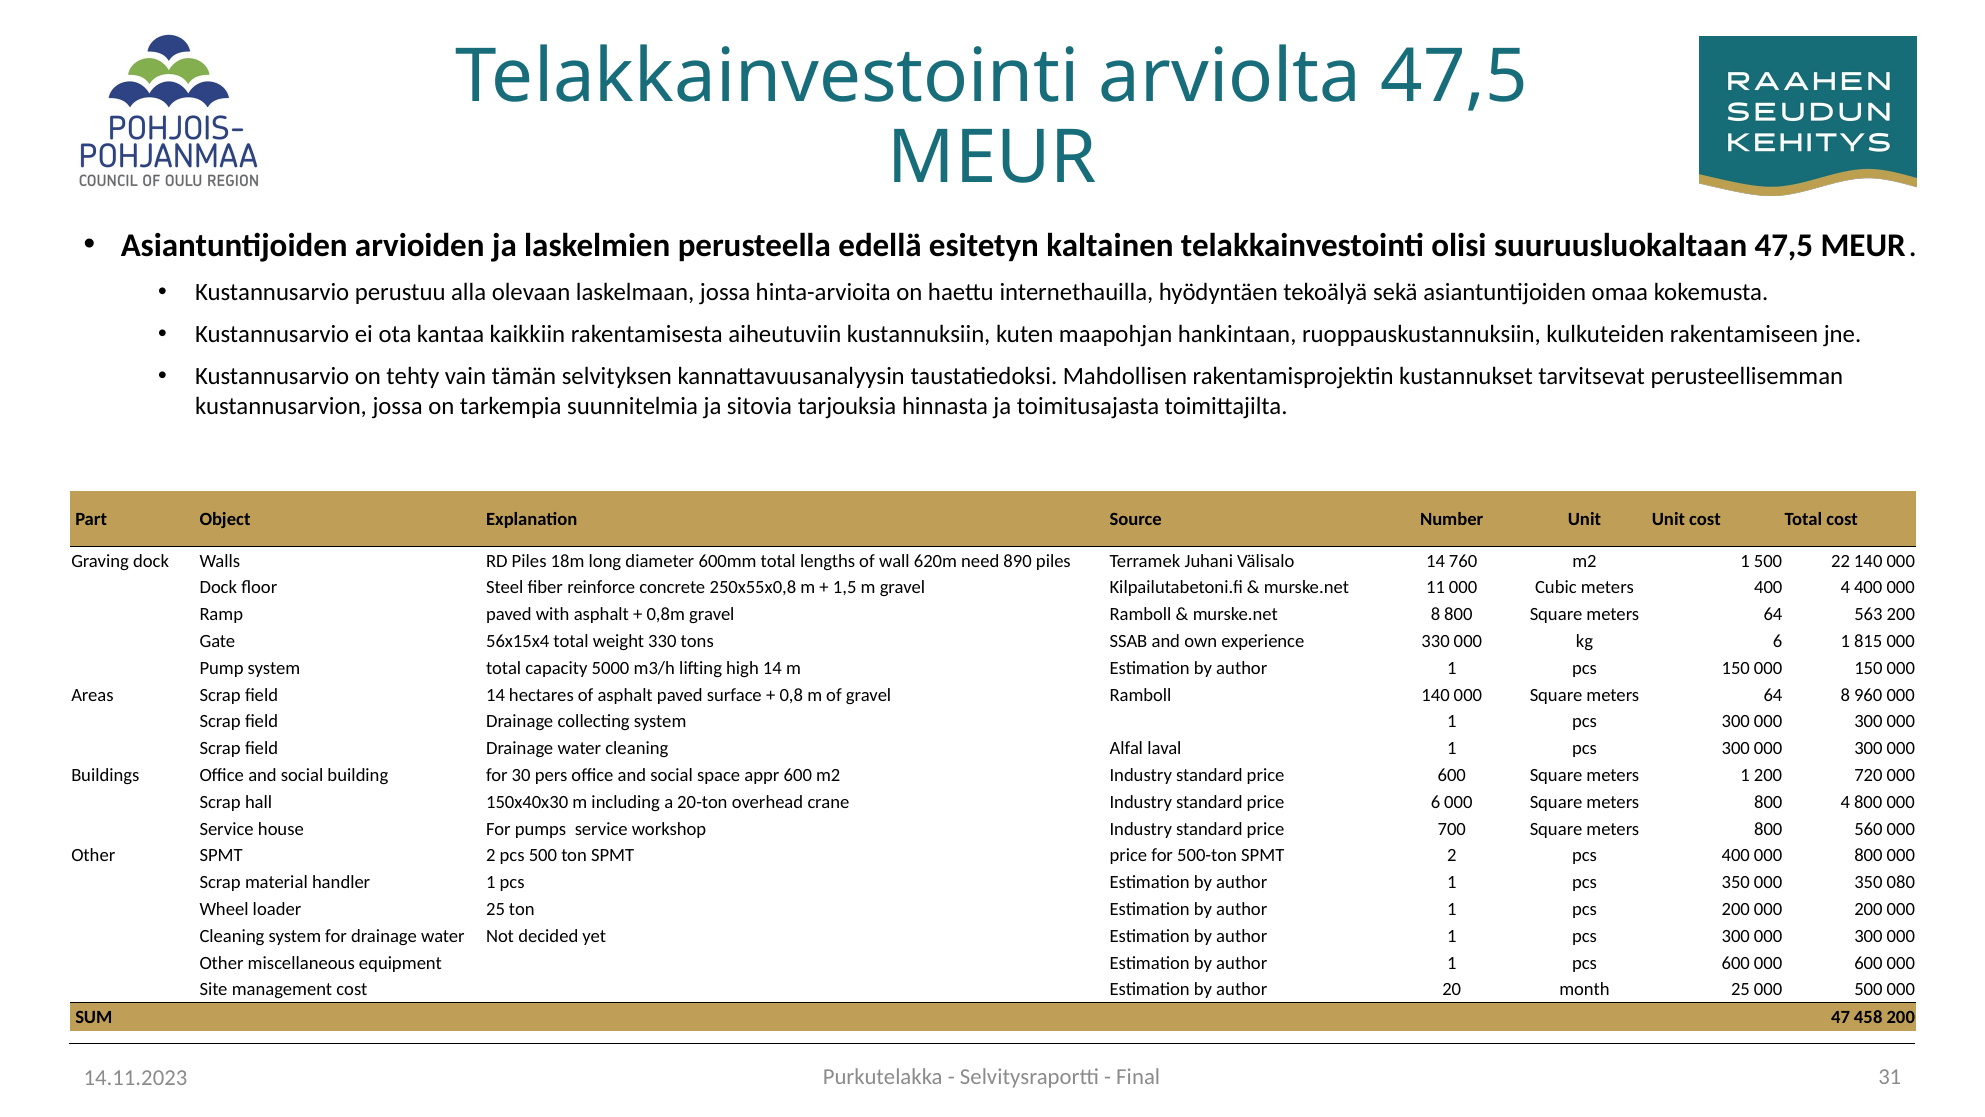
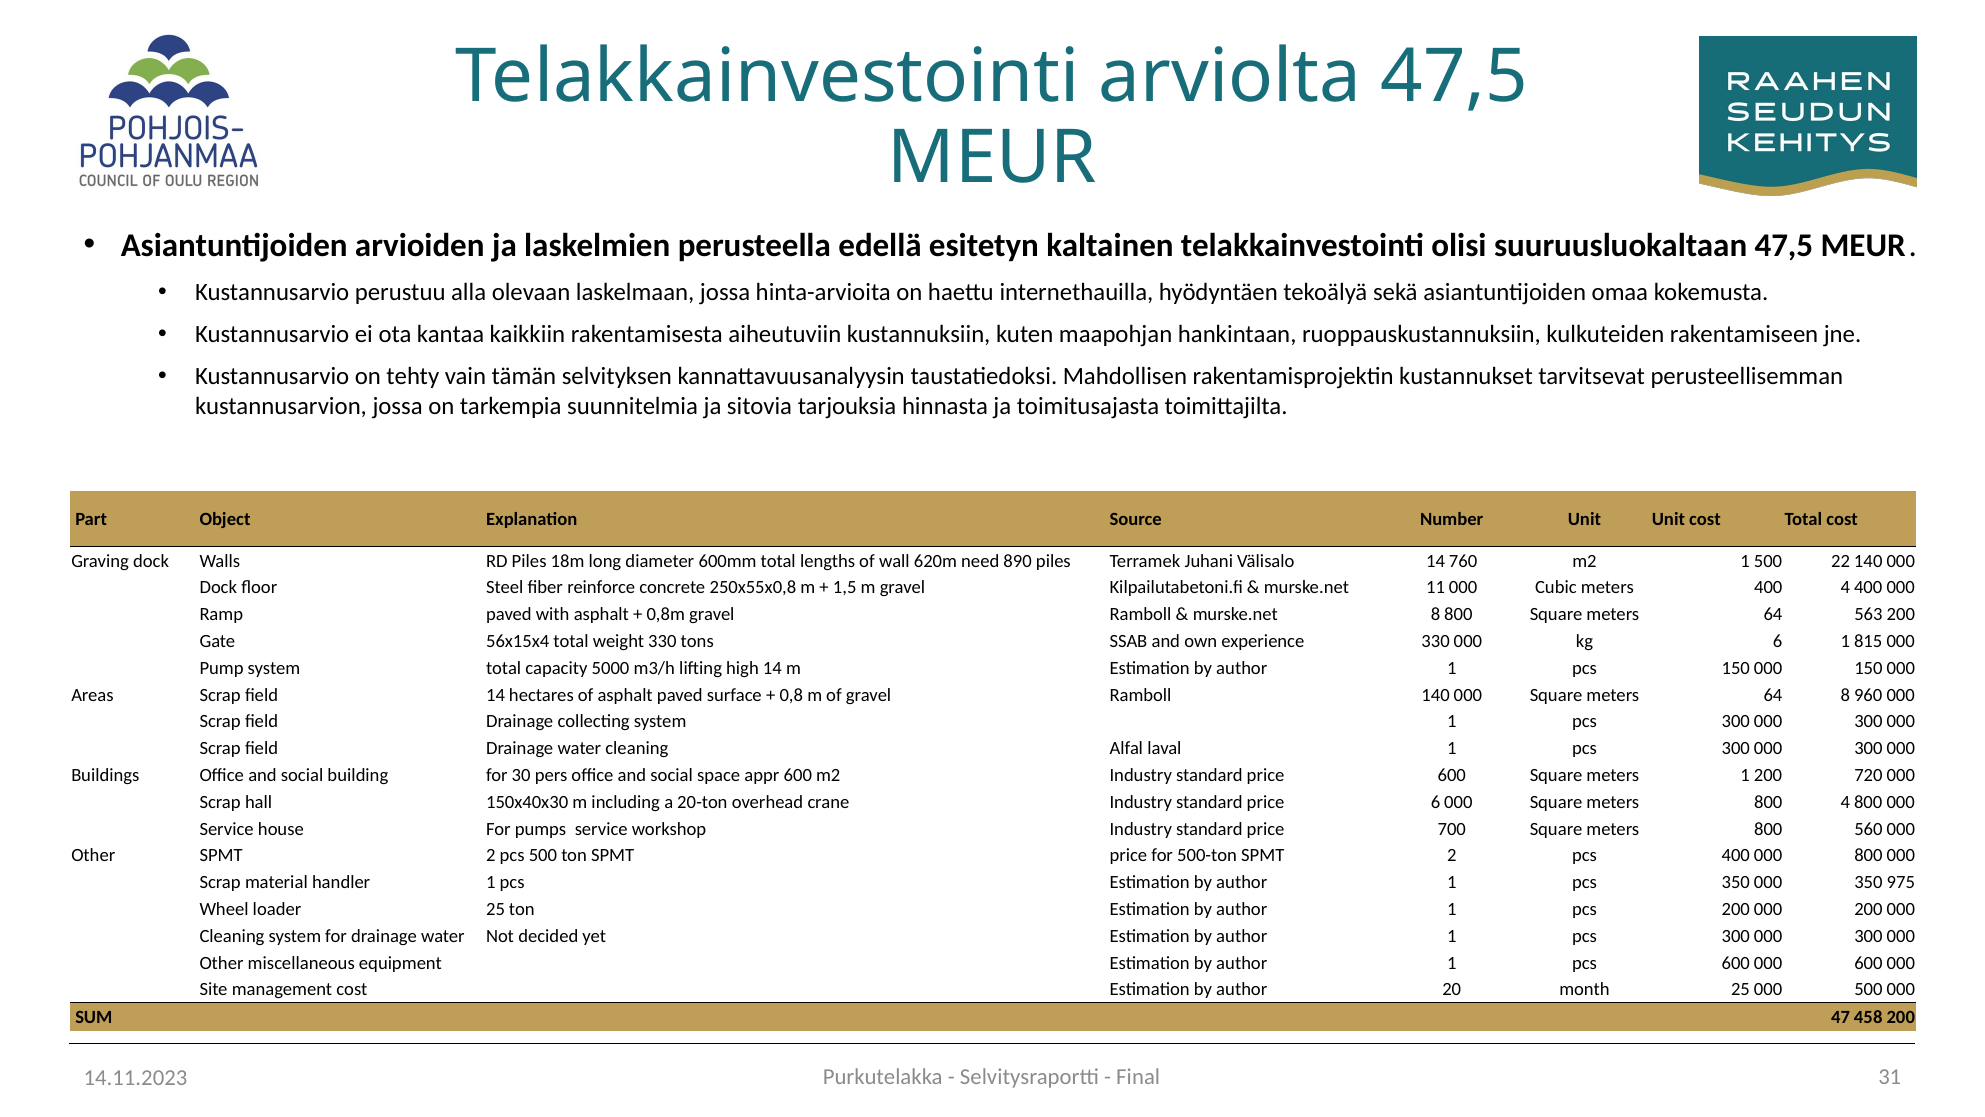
080: 080 -> 975
